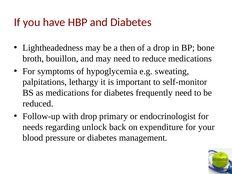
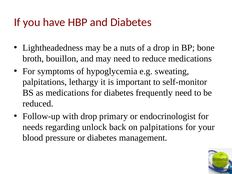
then: then -> nuts
on expenditure: expenditure -> palpitations
